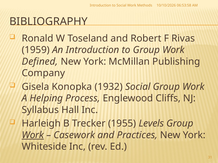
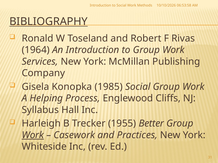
BIBLIOGRAPHY underline: none -> present
1959: 1959 -> 1964
Defined: Defined -> Services
1932: 1932 -> 1985
Levels: Levels -> Better
